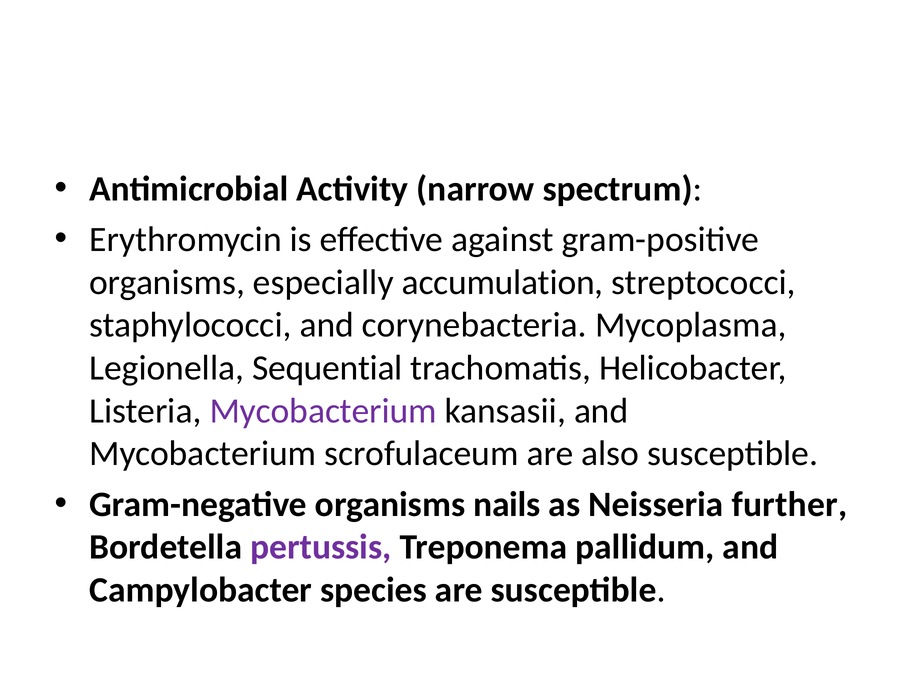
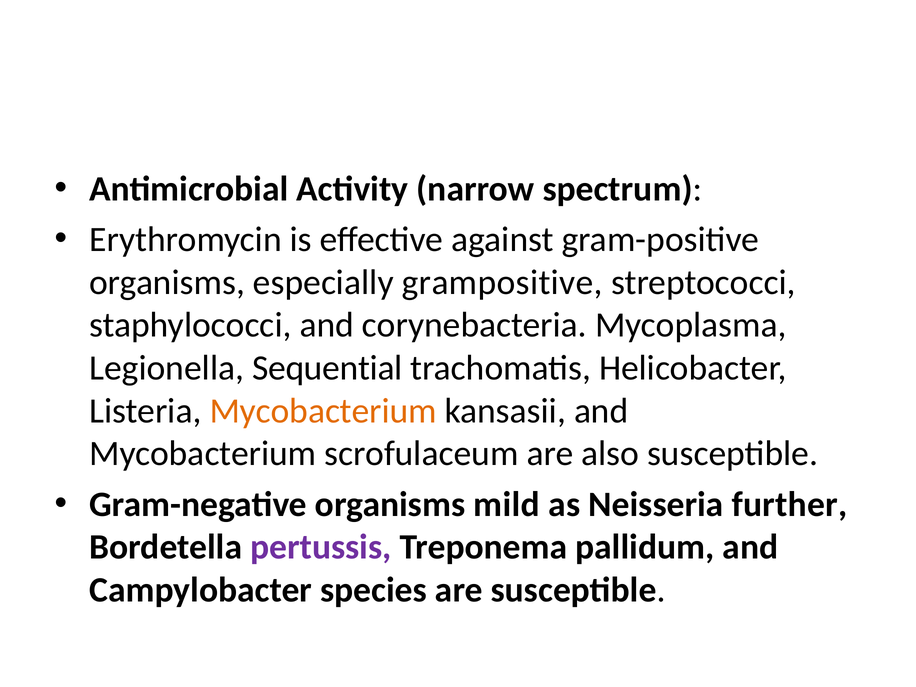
accumulation: accumulation -> grampositive
Mycobacterium at (323, 411) colour: purple -> orange
nails: nails -> mild
